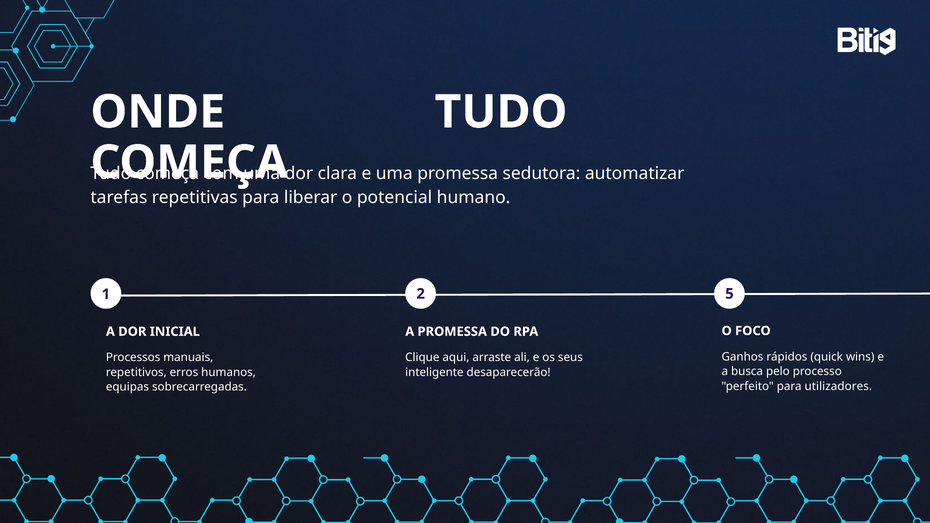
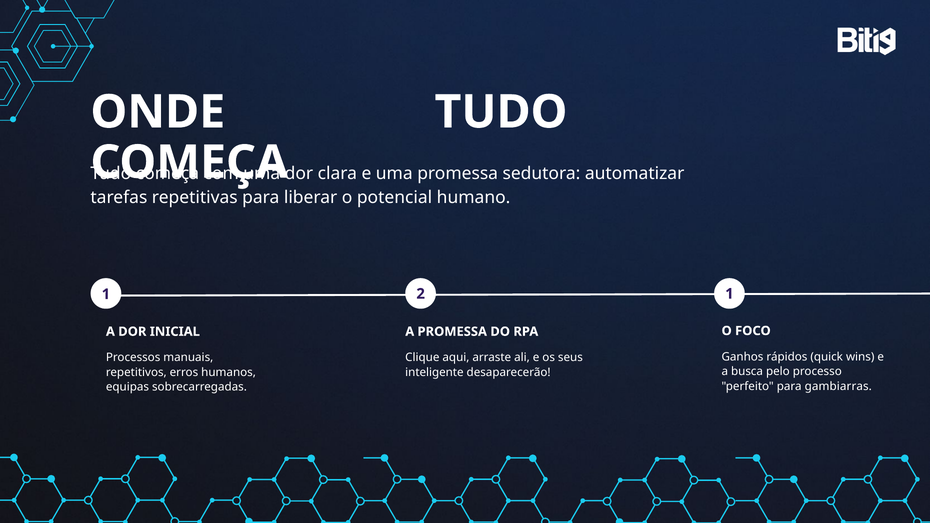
2 5: 5 -> 1
utilizadores: utilizadores -> gambiarras
